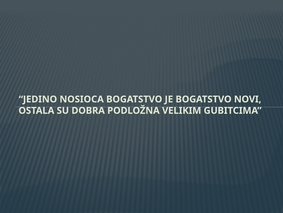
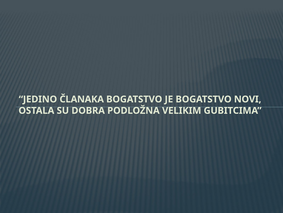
NOSIOCA: NOSIOCA -> ČLANAKA
